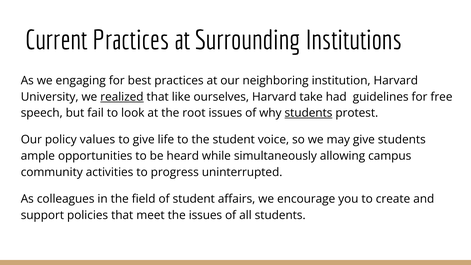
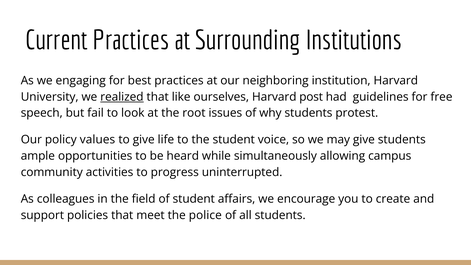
take: take -> post
students at (308, 113) underline: present -> none
the issues: issues -> police
